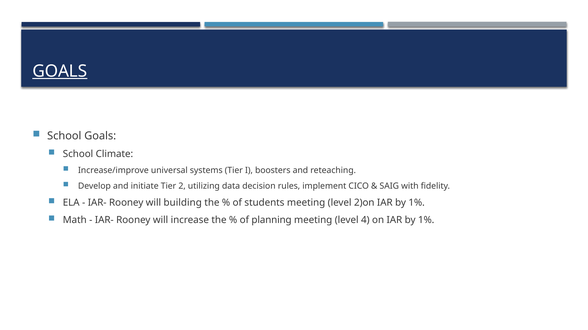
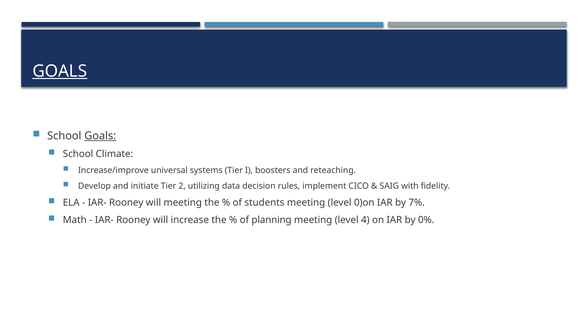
Goals at (100, 136) underline: none -> present
will building: building -> meeting
2)on: 2)on -> 0)on
1% at (417, 203): 1% -> 7%
on IAR by 1%: 1% -> 0%
